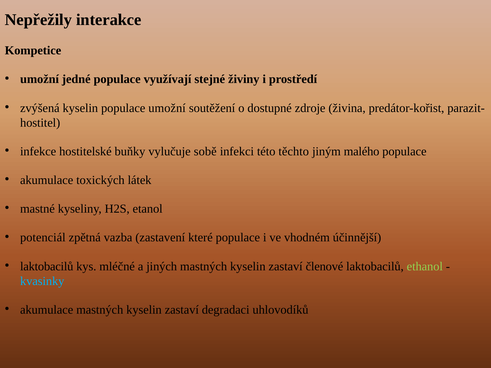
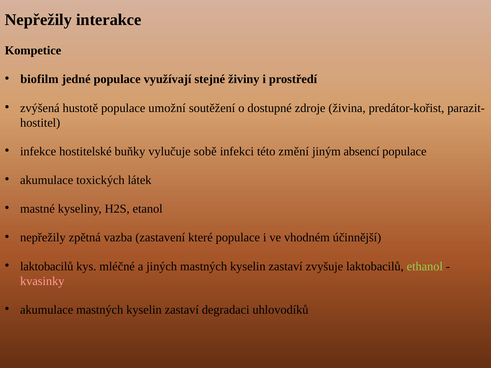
umožní at (40, 79): umožní -> biofilm
zvýšená kyselin: kyselin -> hustotě
těchto: těchto -> změní
malého: malého -> absencí
potenciál at (43, 238): potenciál -> nepřežily
členové: členové -> zvyšuje
kvasinky colour: light blue -> pink
